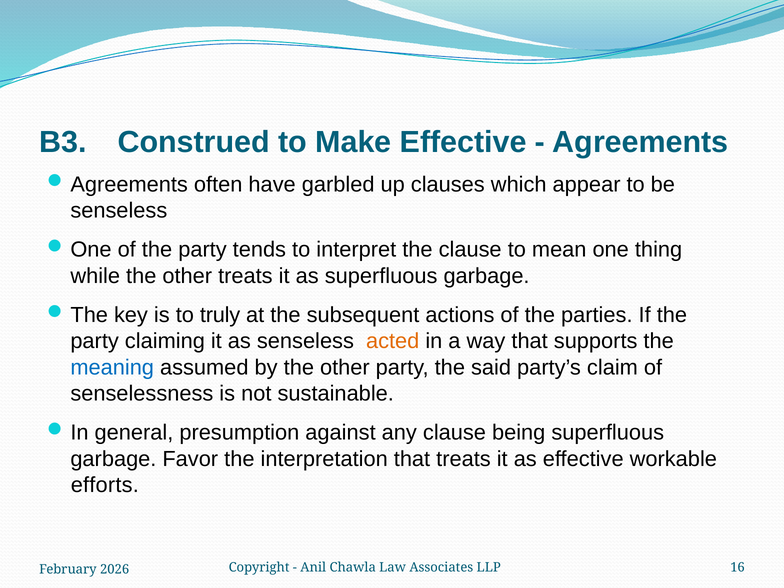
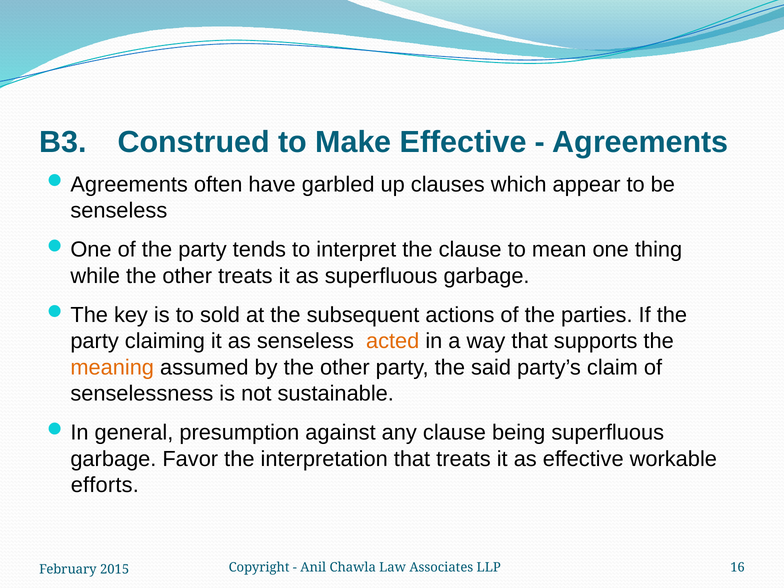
truly: truly -> sold
meaning colour: blue -> orange
2026: 2026 -> 2015
